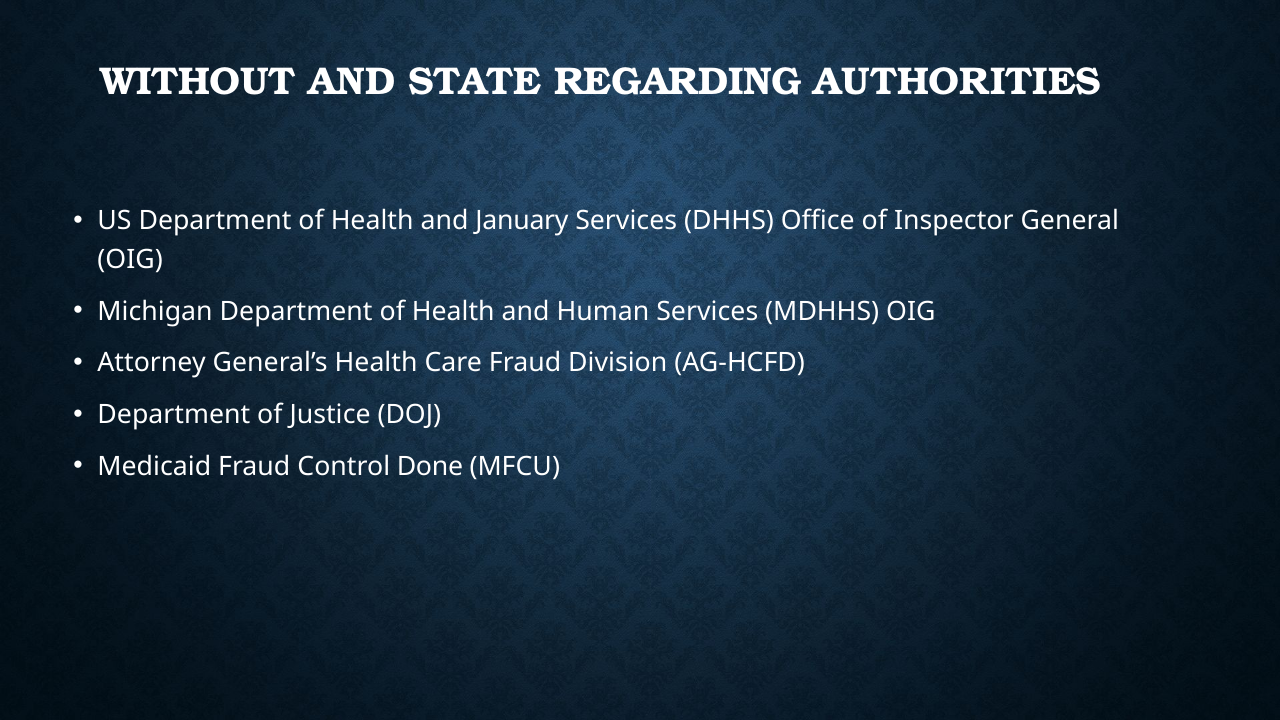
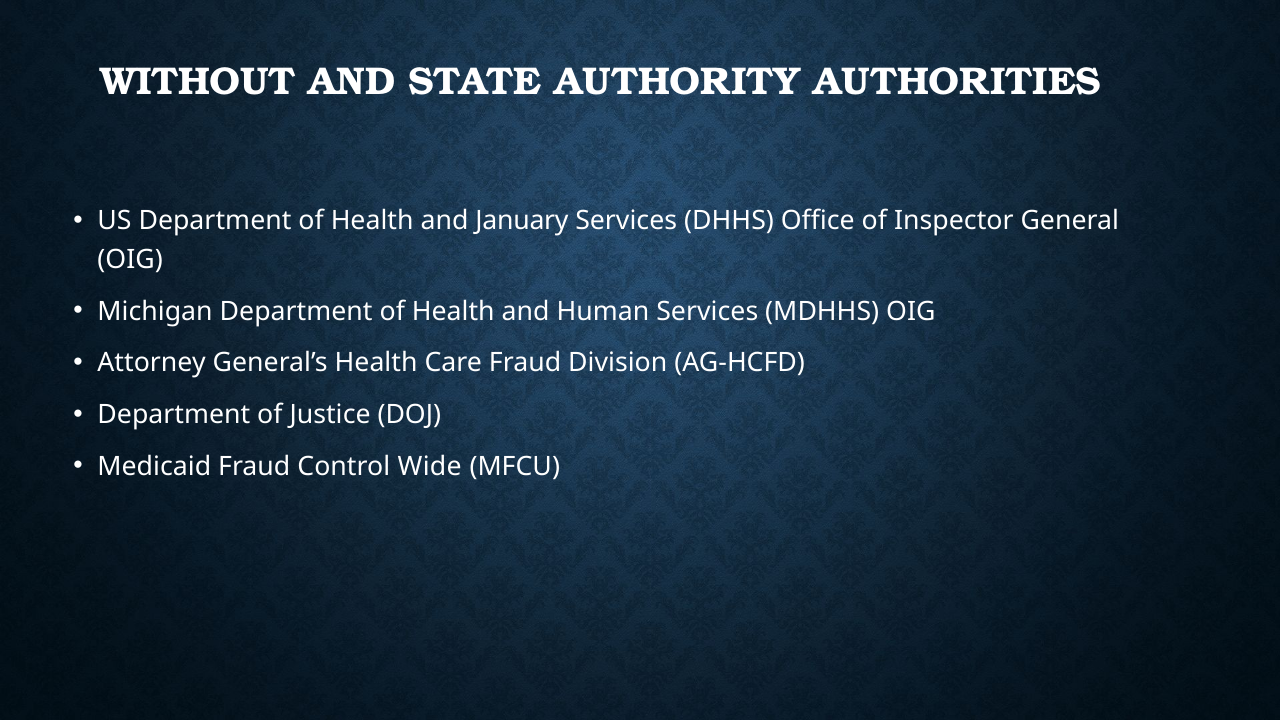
REGARDING: REGARDING -> AUTHORITY
Done: Done -> Wide
